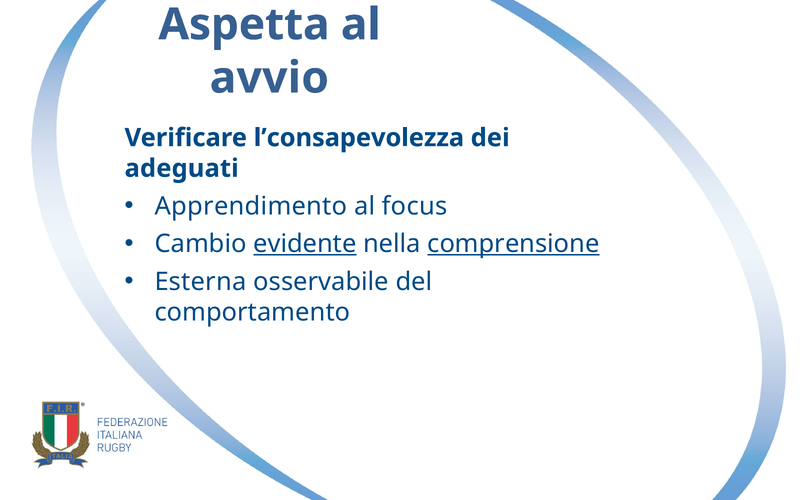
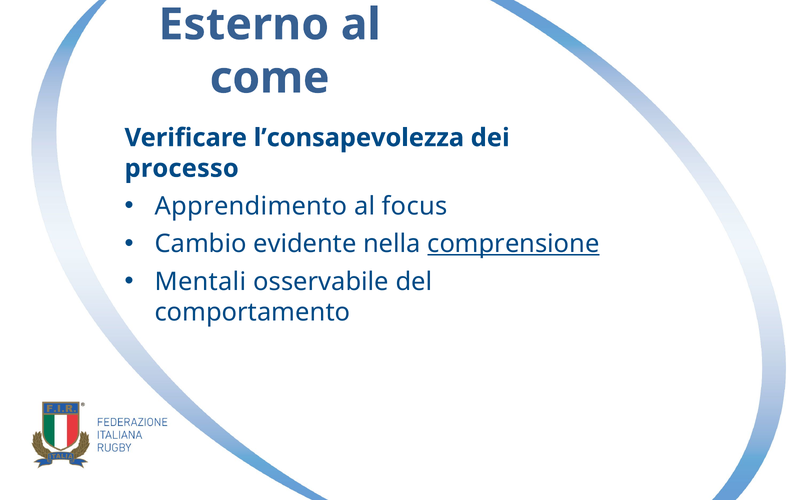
Aspetta: Aspetta -> Esterno
avvio: avvio -> come
adeguati: adeguati -> processo
evidente underline: present -> none
Esterna: Esterna -> Mentali
